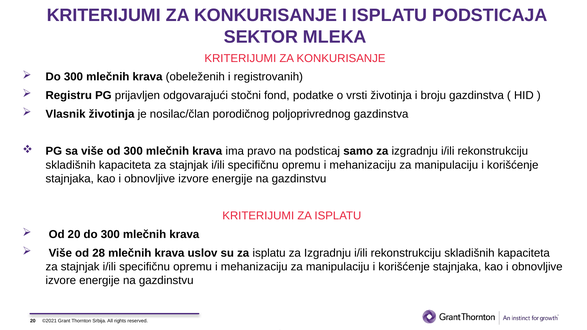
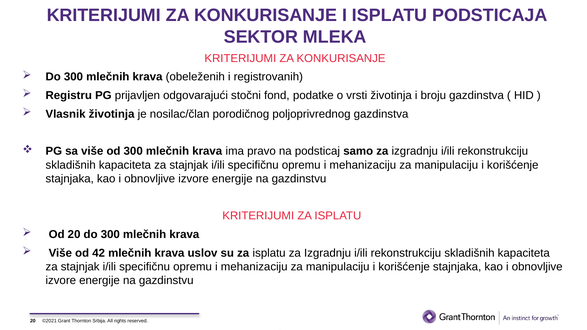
28: 28 -> 42
